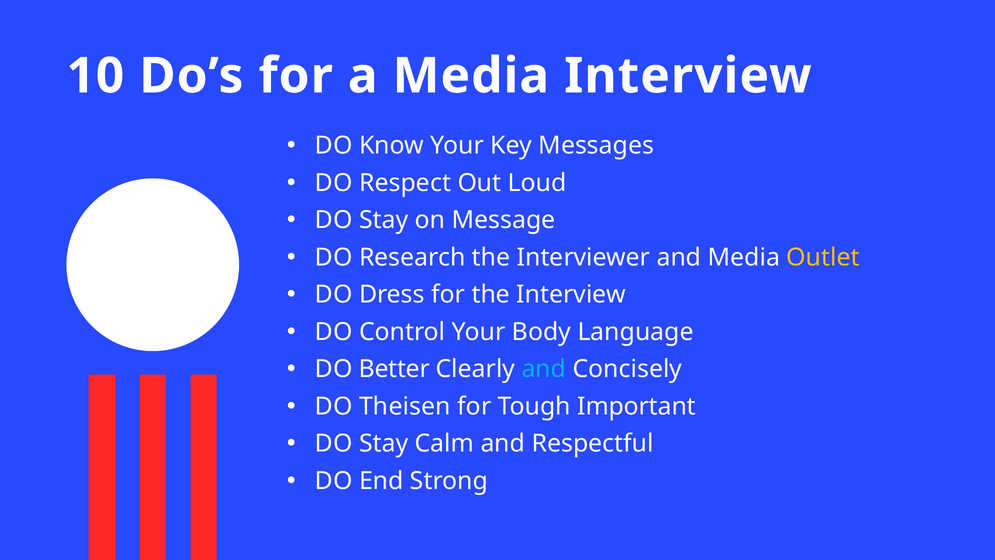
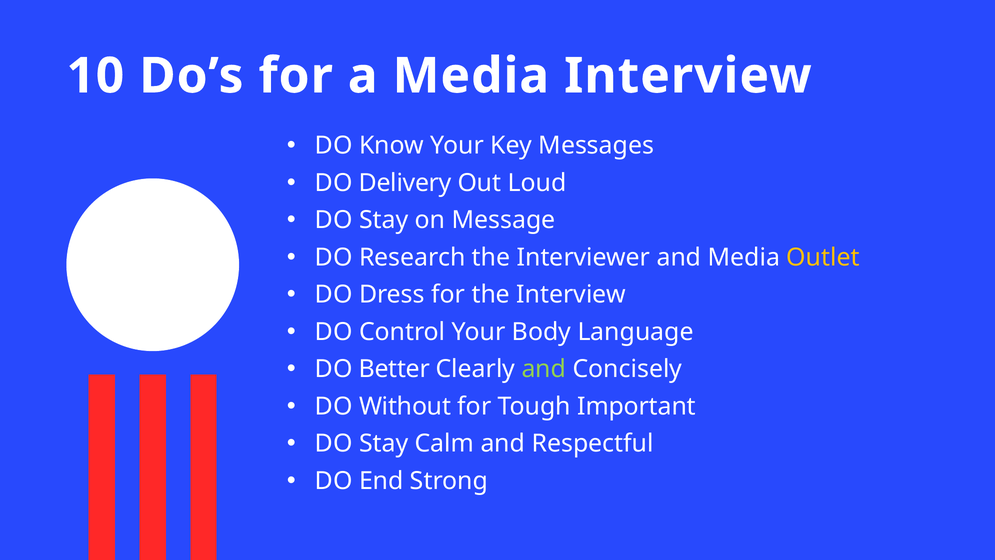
Respect: Respect -> Delivery
and at (544, 369) colour: light blue -> light green
Theisen: Theisen -> Without
